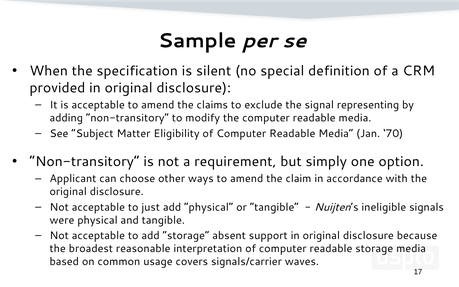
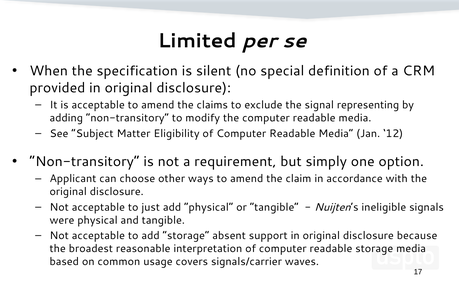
Sample: Sample -> Limited
70: 70 -> 12
